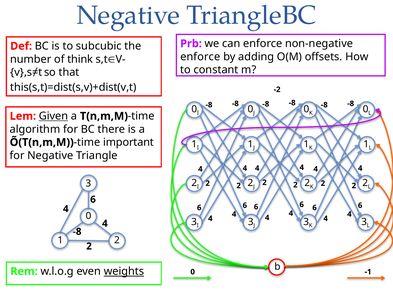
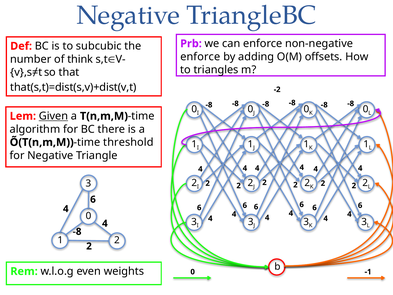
constant: constant -> triangles
this(s,t)=dist(s,v)+dist(v,t: this(s,t)=dist(s,v)+dist(v,t -> that(s,t)=dist(s,v)+dist(v,t
important: important -> threshold
weights underline: present -> none
